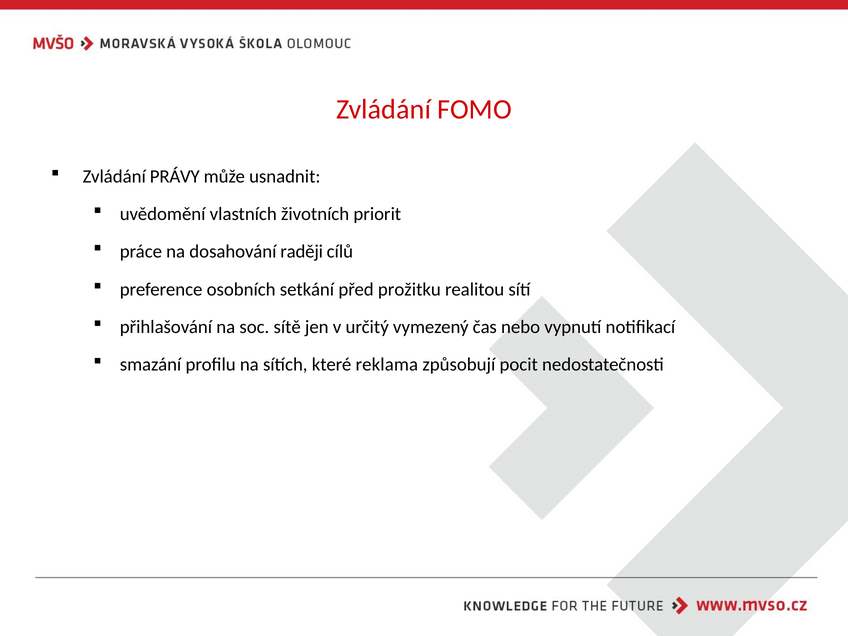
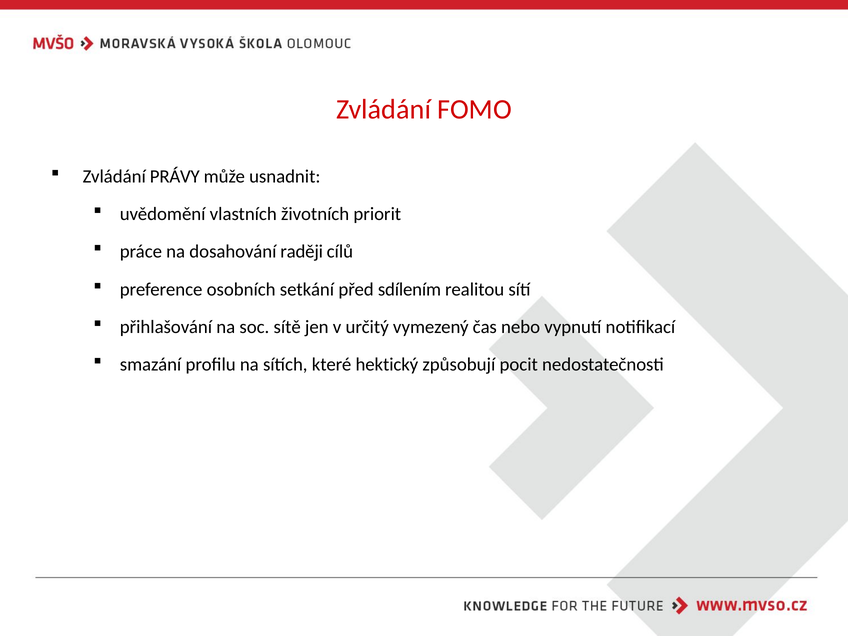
prožitku: prožitku -> sdílením
reklama: reklama -> hektický
